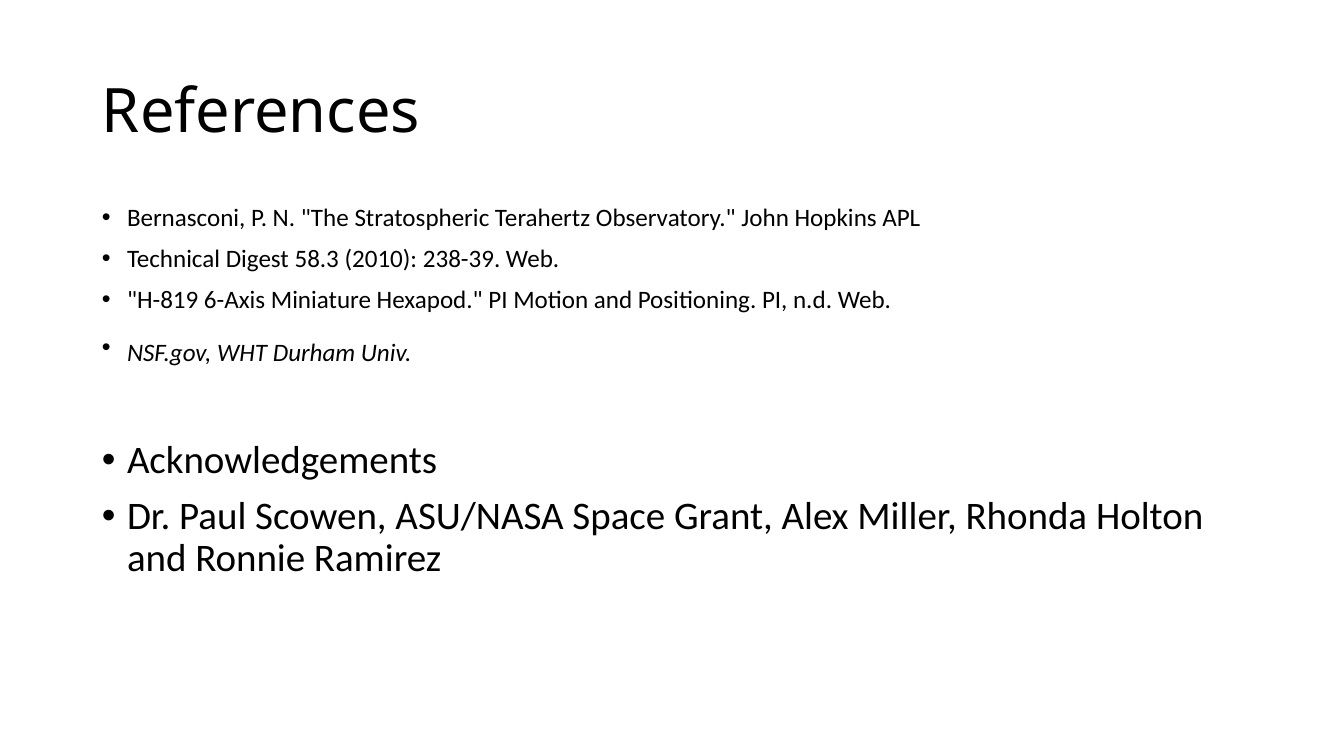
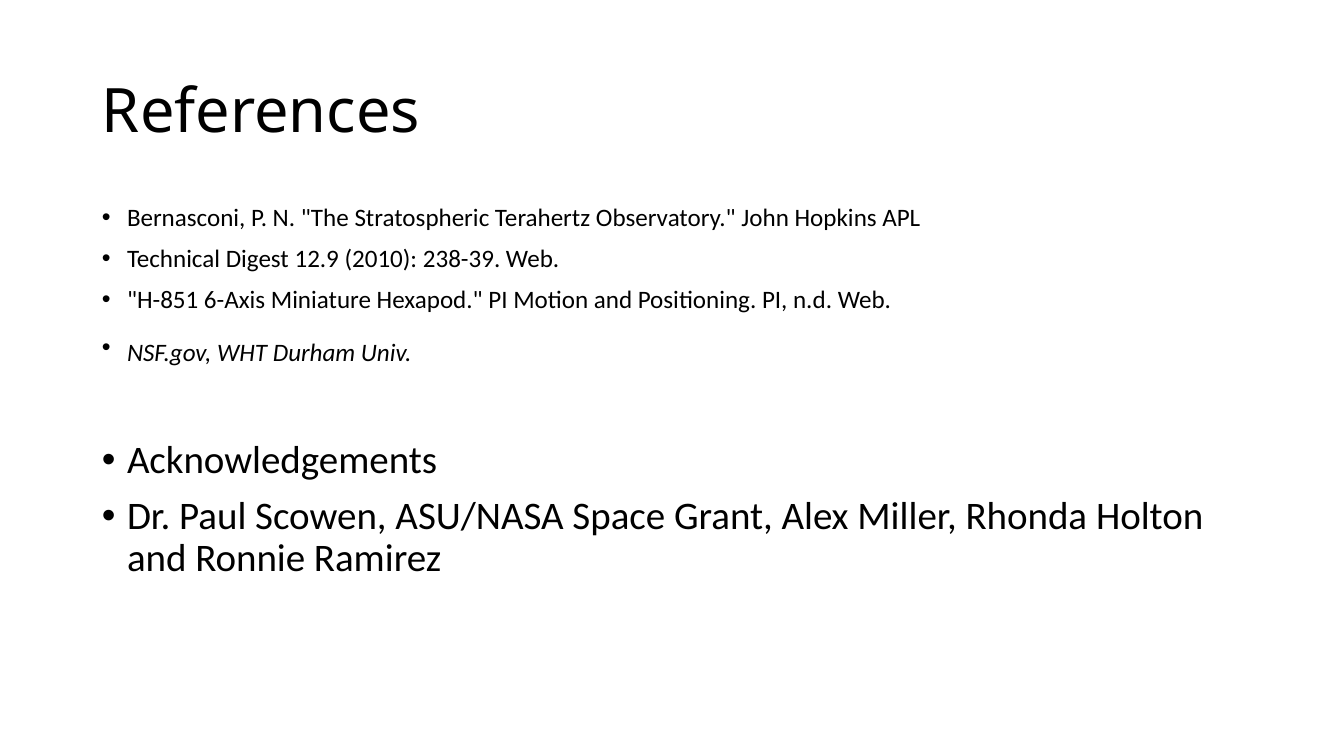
58.3: 58.3 -> 12.9
H-819: H-819 -> H-851
